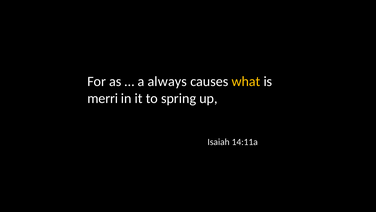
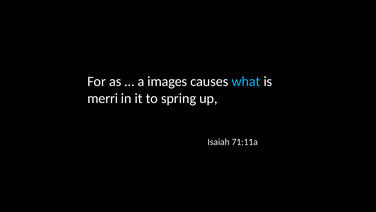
always: always -> images
what colour: yellow -> light blue
14:11a: 14:11a -> 71:11a
